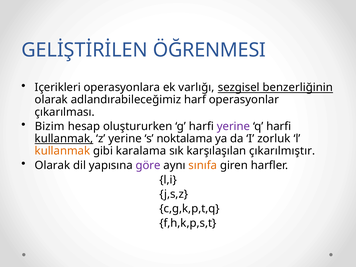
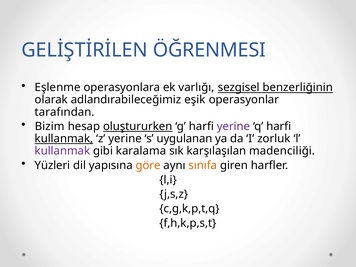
Içerikleri: Içerikleri -> Eşlenme
harf: harf -> eşik
çıkarılması: çıkarılması -> tarafından
oluştururken underline: none -> present
noktalama: noktalama -> uygulanan
kullanmak at (62, 151) colour: orange -> purple
çıkarılmıştır: çıkarılmıştır -> madenciliği
Olarak at (52, 165): Olarak -> Yüzleri
göre colour: purple -> orange
